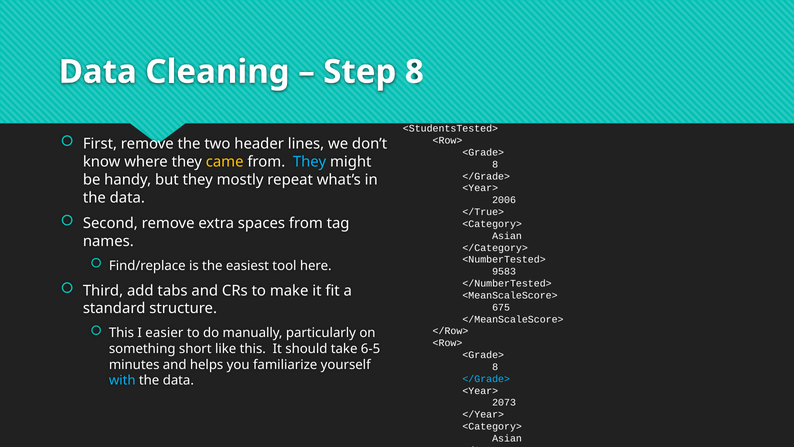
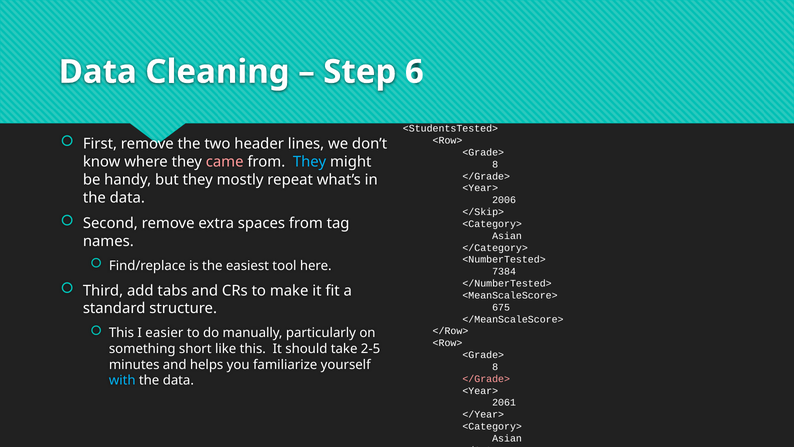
Step 8: 8 -> 6
came colour: yellow -> pink
</True>: </True> -> </Skip>
9583: 9583 -> 7384
6-5: 6-5 -> 2-5
</Grade> at (486, 379) colour: light blue -> pink
2073: 2073 -> 2061
